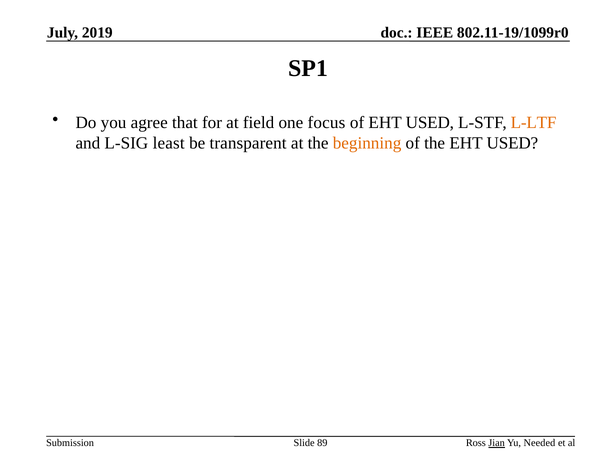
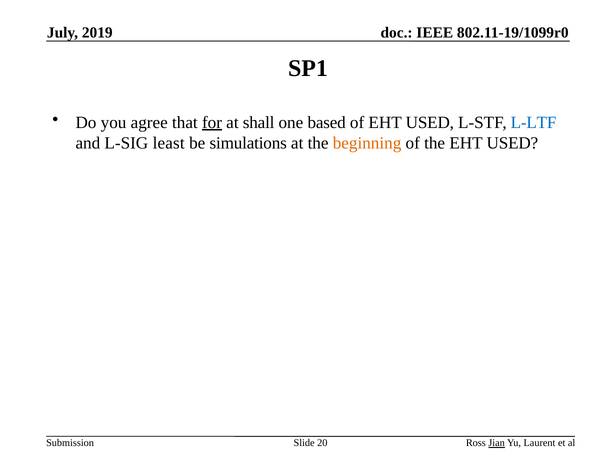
for underline: none -> present
field: field -> shall
focus: focus -> based
L-LTF colour: orange -> blue
transparent: transparent -> simulations
89: 89 -> 20
Needed: Needed -> Laurent
